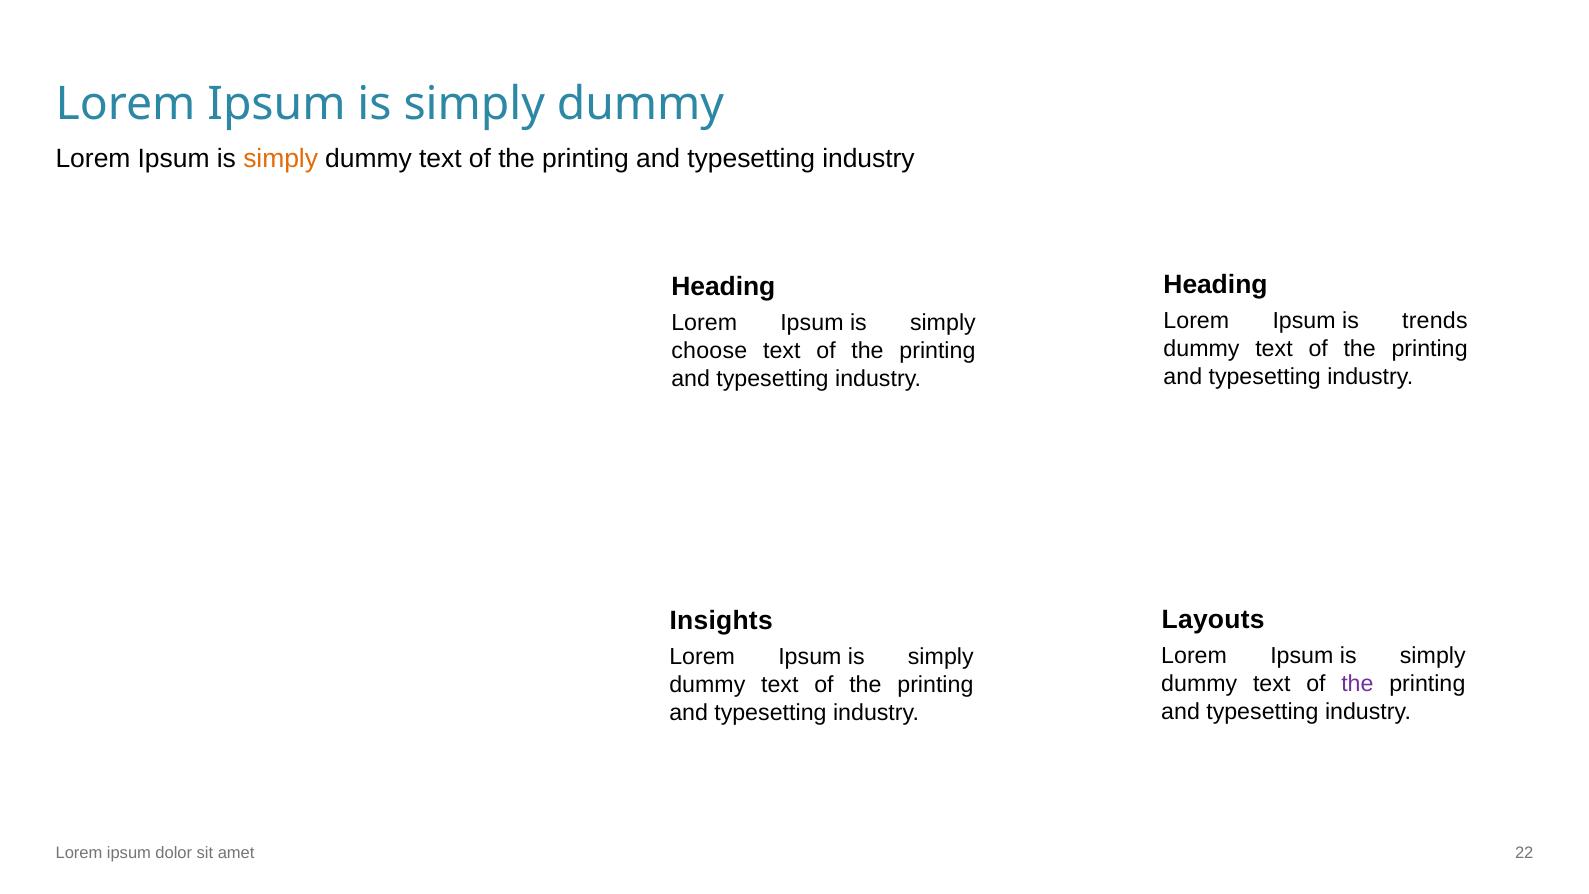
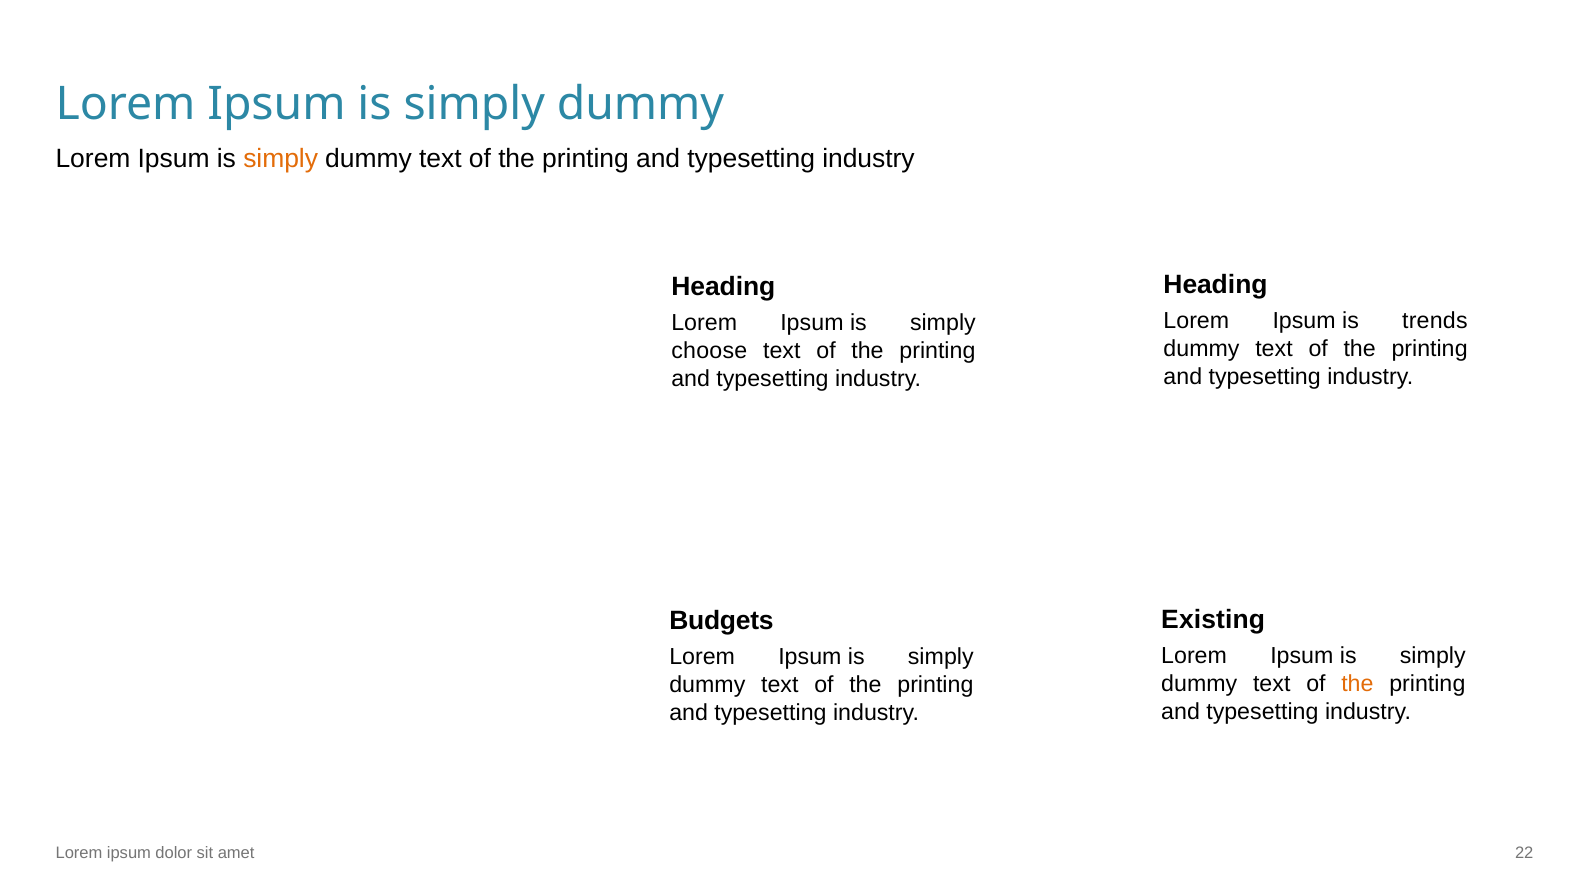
Layouts: Layouts -> Existing
Insights: Insights -> Budgets
the at (1357, 684) colour: purple -> orange
